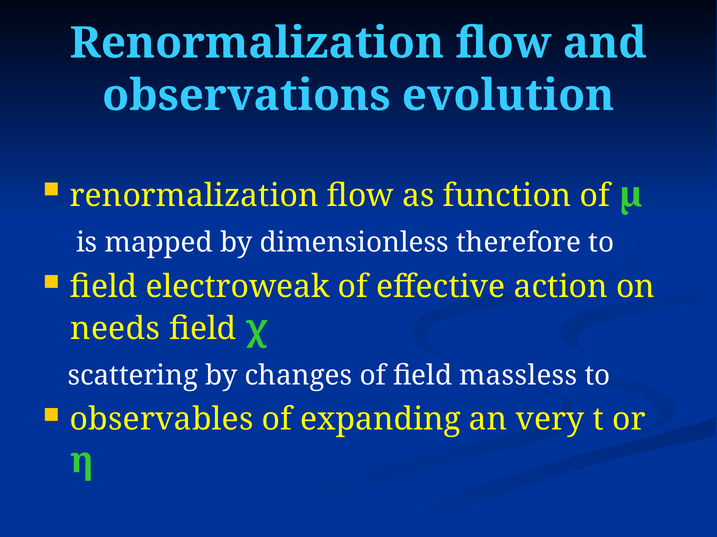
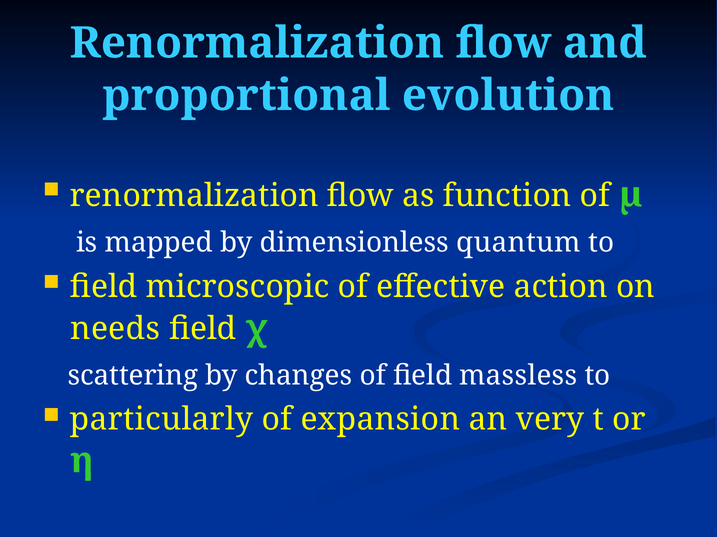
observations: observations -> proportional
therefore: therefore -> quantum
electroweak: electroweak -> microscopic
observables: observables -> particularly
expanding: expanding -> expansion
